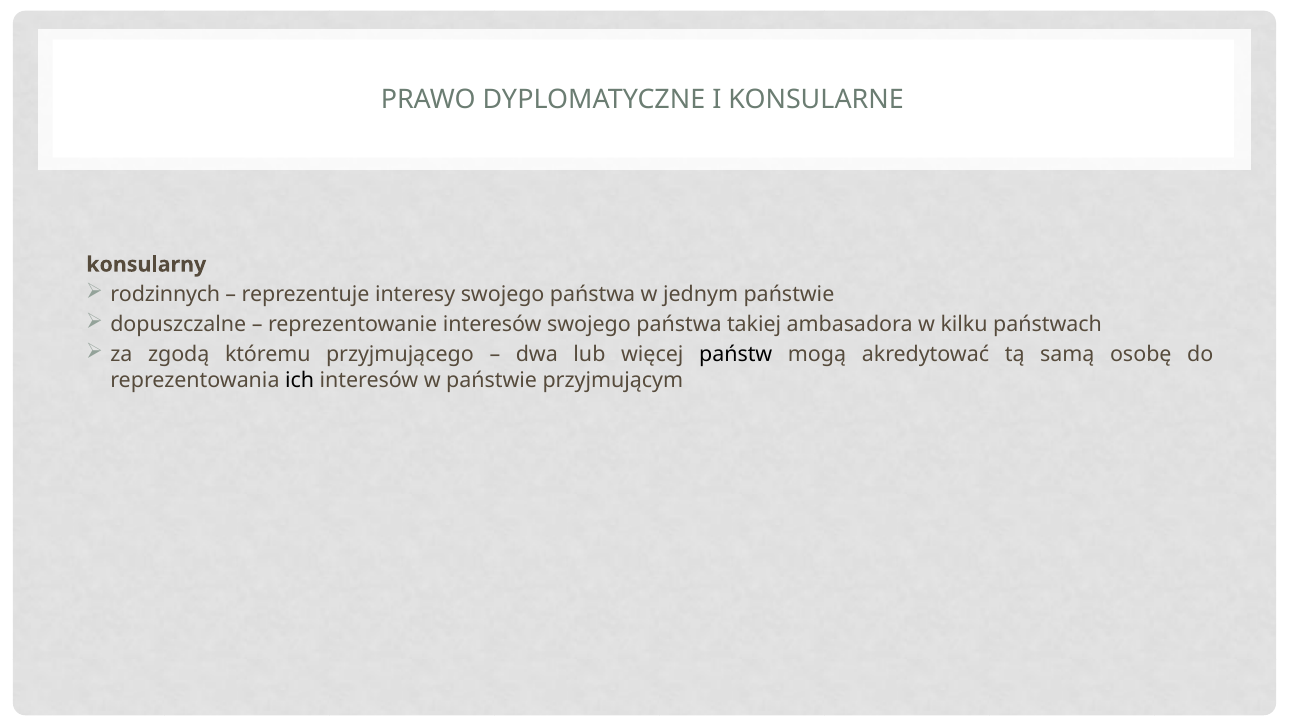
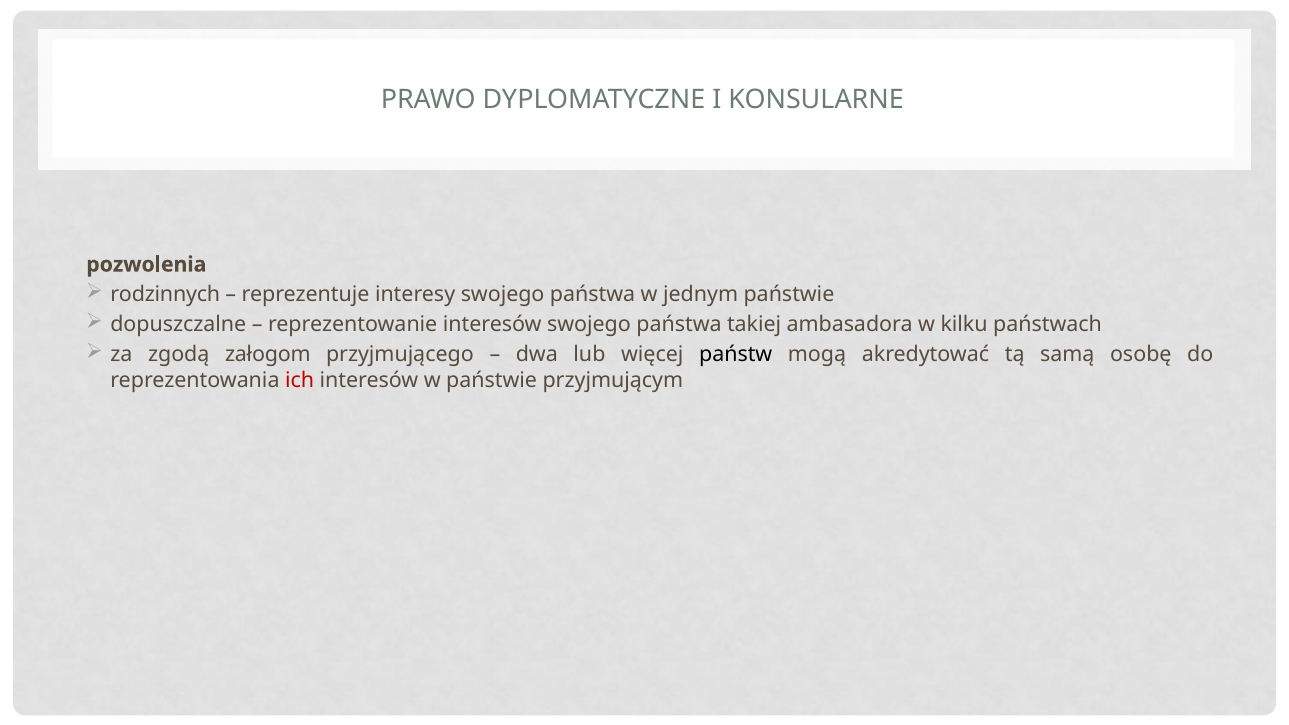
konsularny: konsularny -> pozwolenia
któremu: któremu -> załogom
ich colour: black -> red
